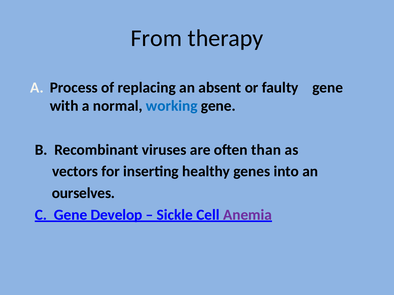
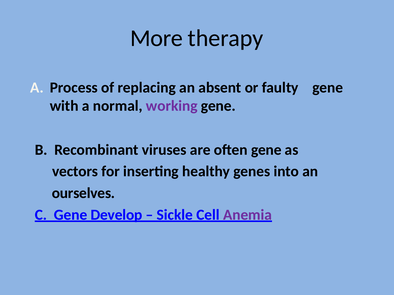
From: From -> More
working colour: blue -> purple
often than: than -> gene
